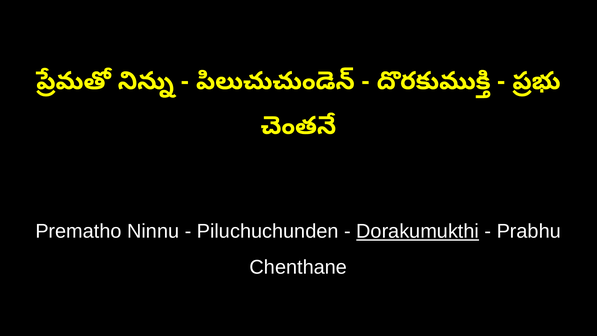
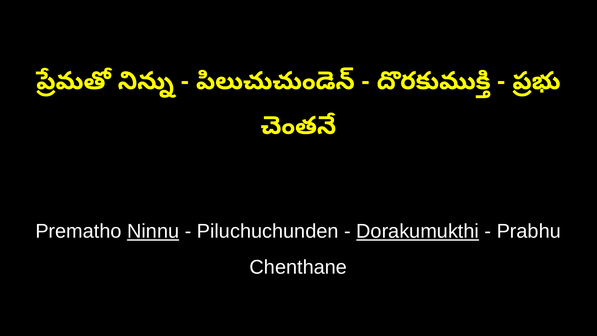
Ninnu underline: none -> present
